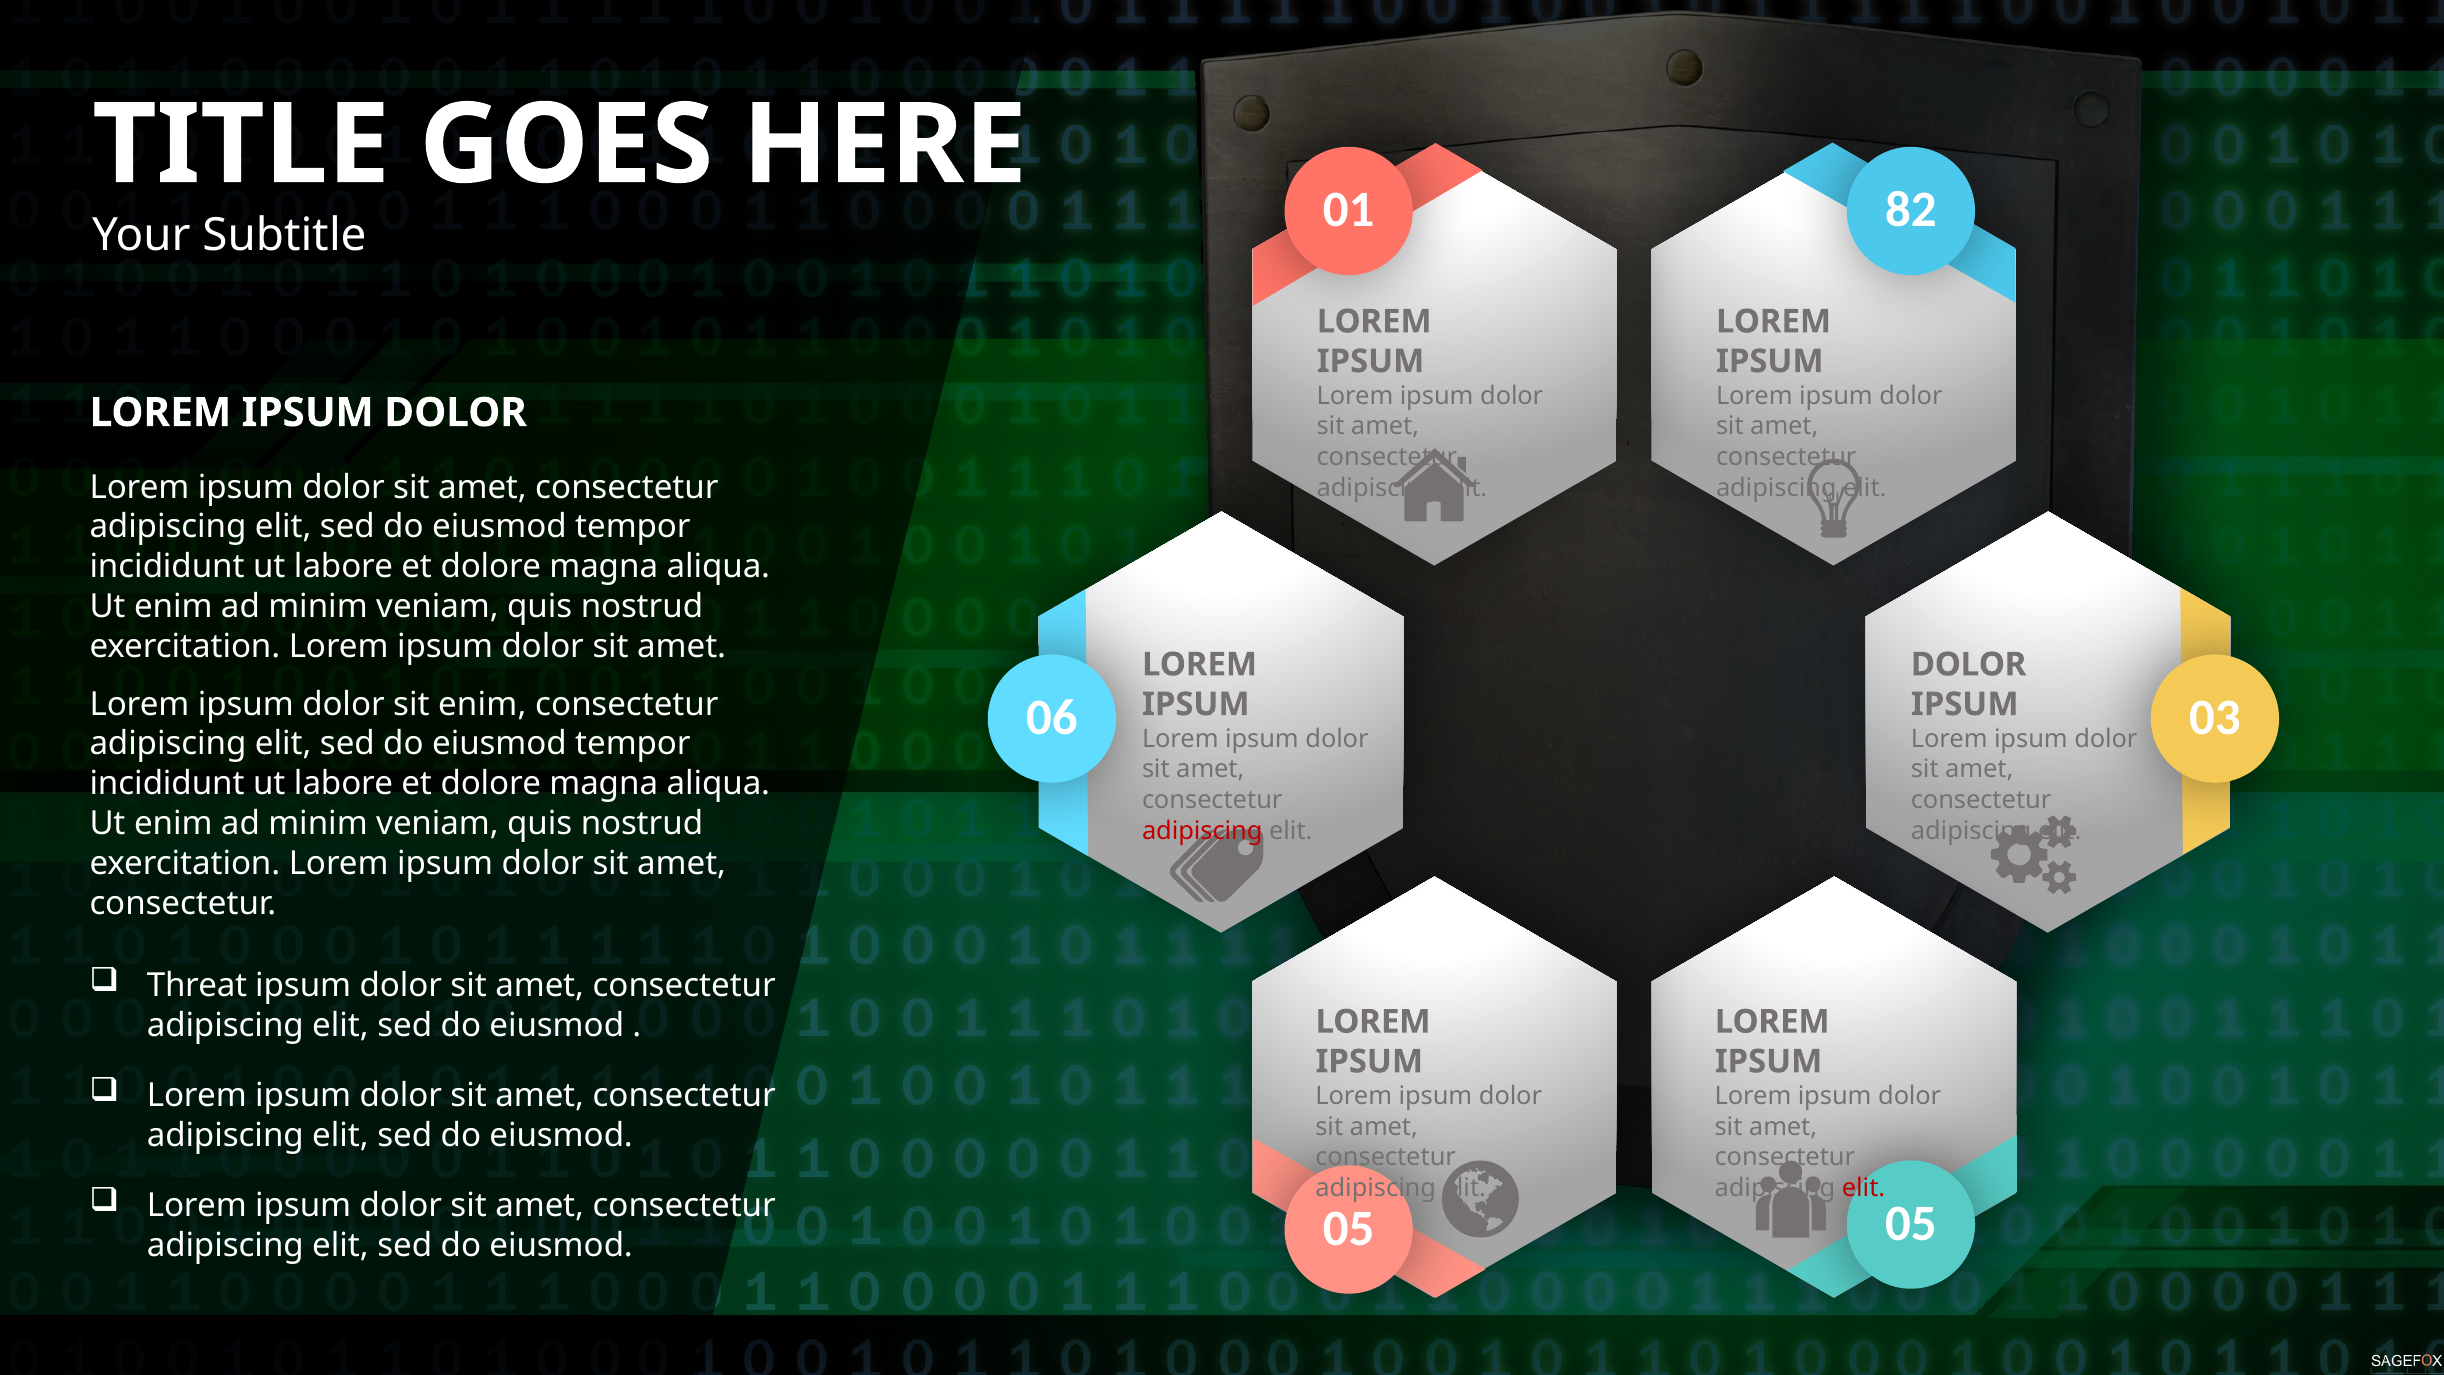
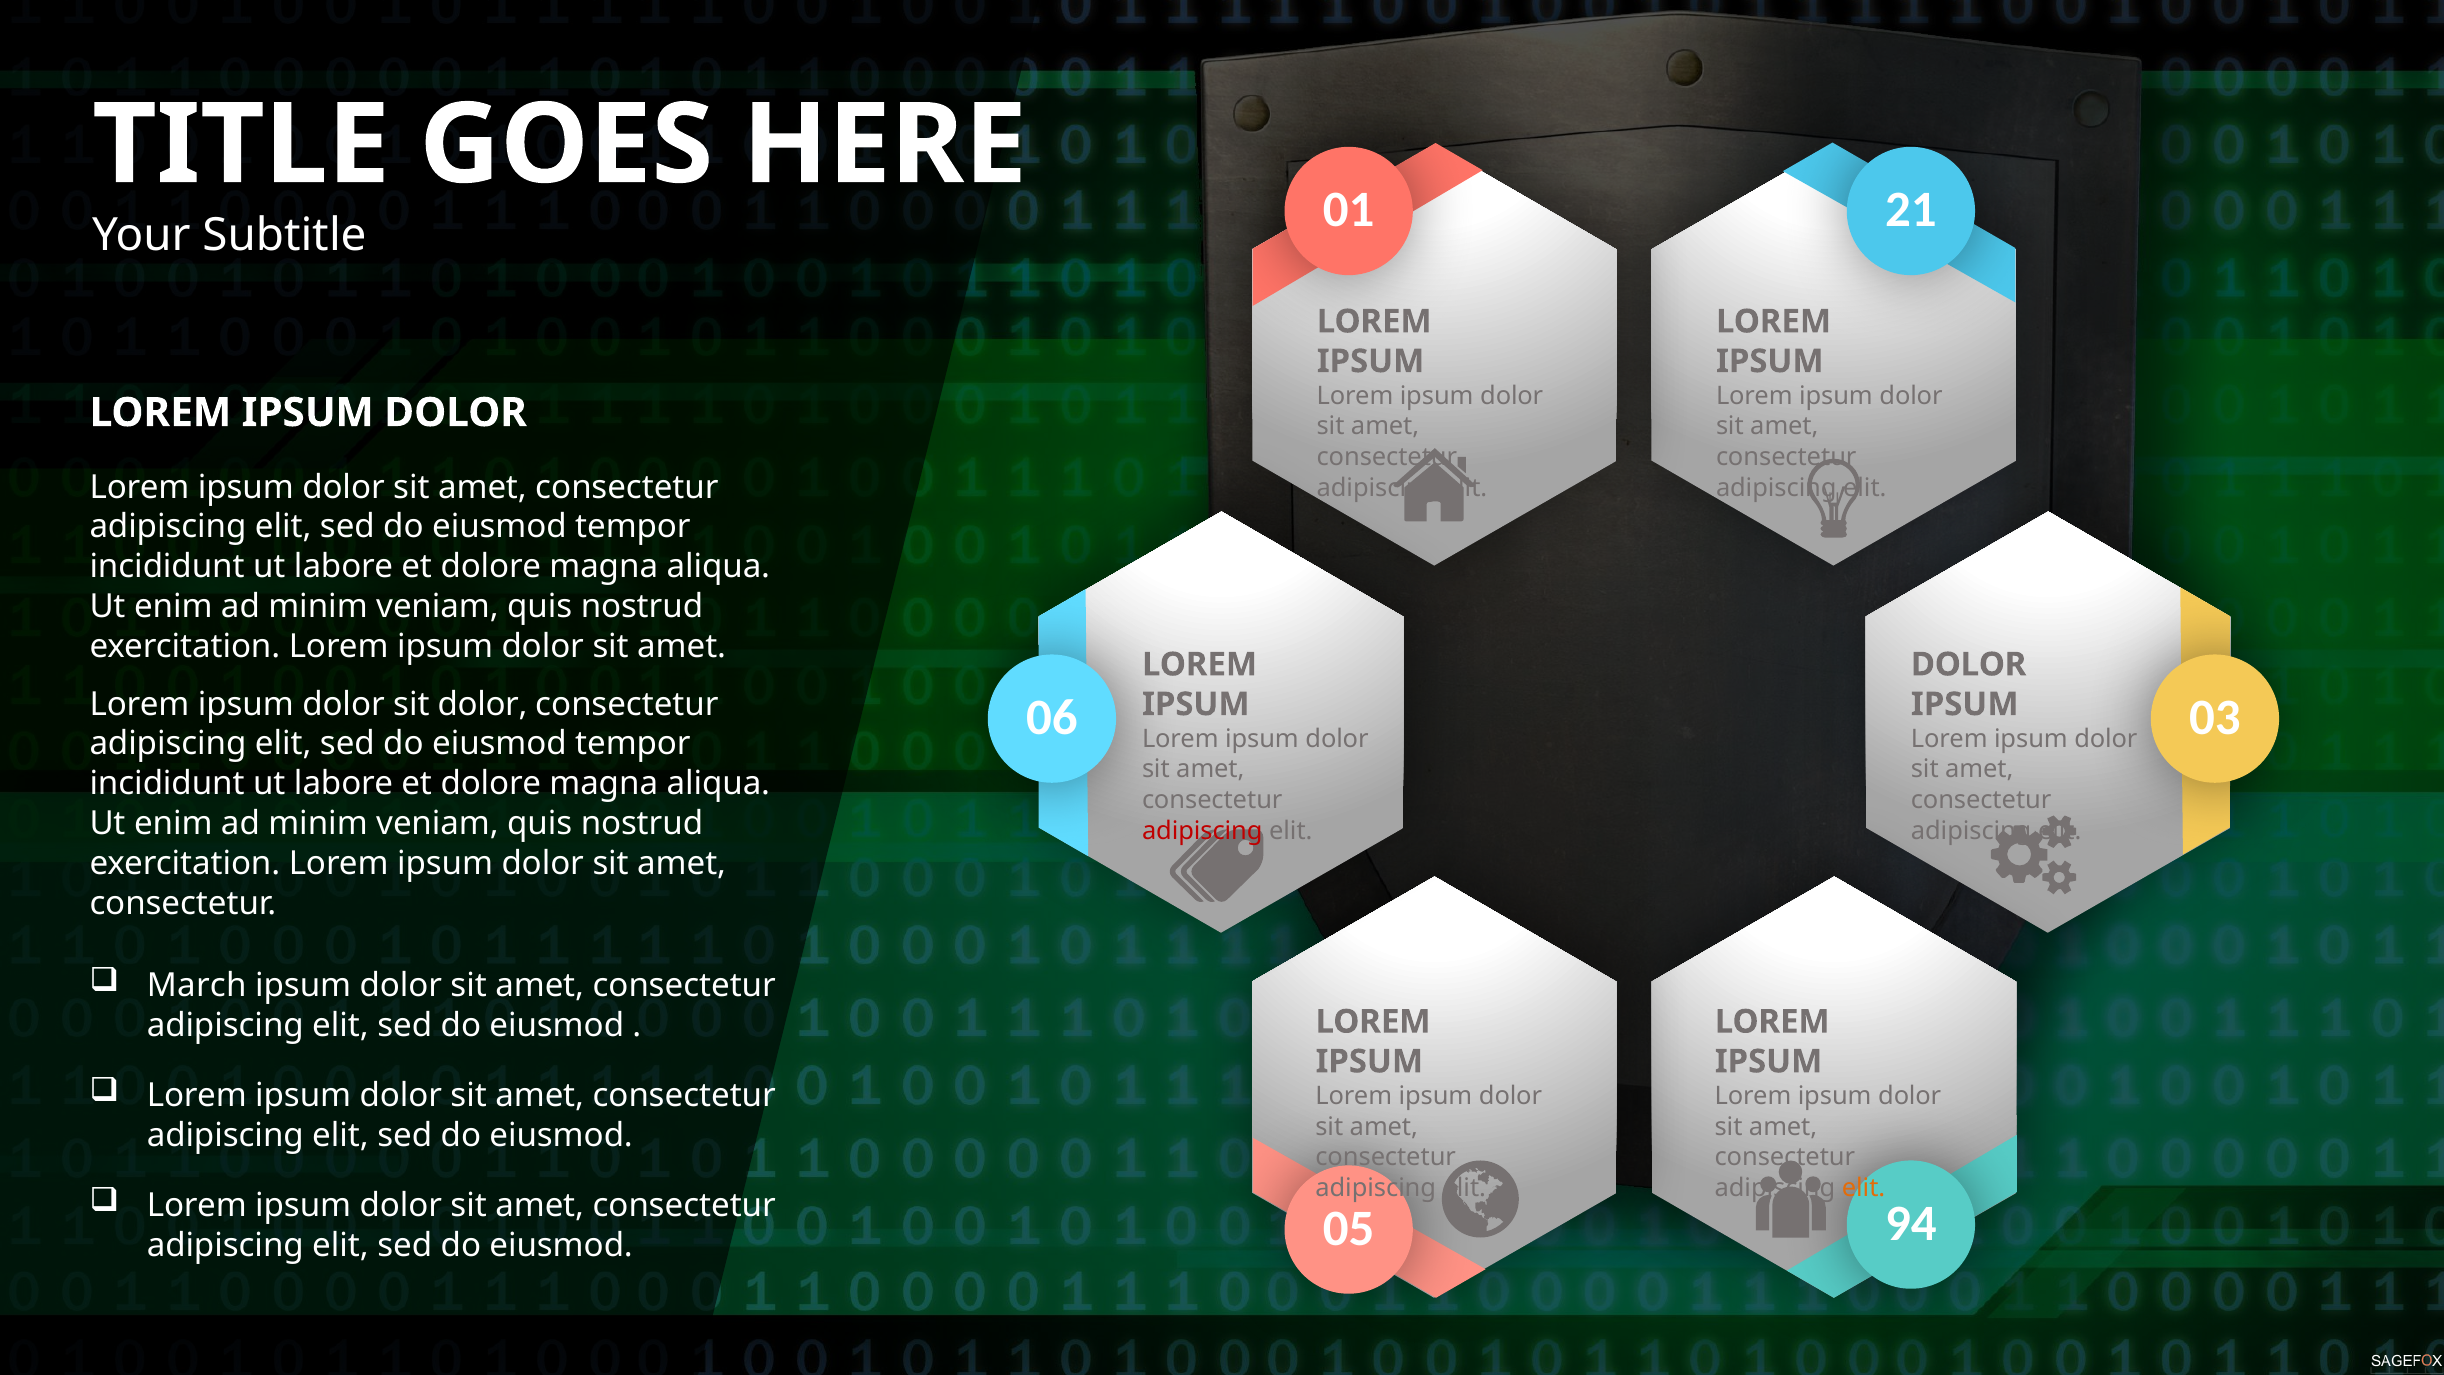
82: 82 -> 21
sit enim: enim -> dolor
Threat: Threat -> March
elit at (1864, 1188) colour: red -> orange
05 05: 05 -> 94
